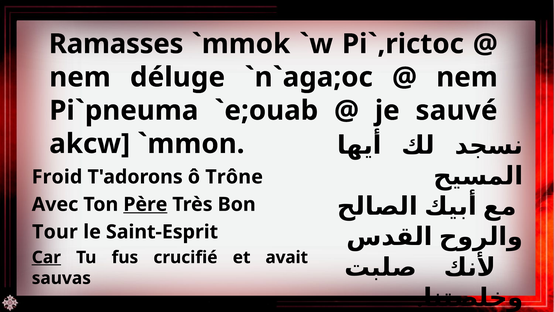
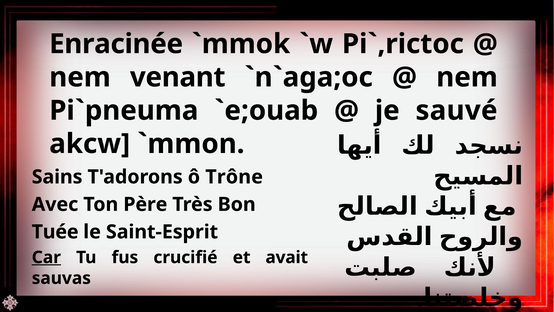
Ramasses: Ramasses -> Enracinée
déluge: déluge -> venant
Froid: Froid -> Sains
Père underline: present -> none
Tour: Tour -> Tuée
